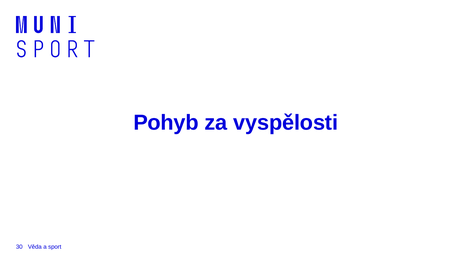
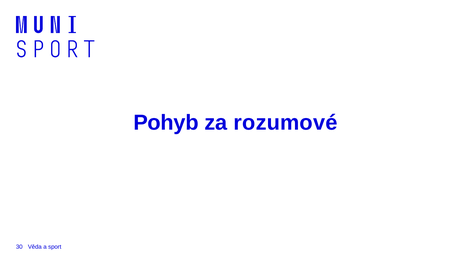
vyspělosti: vyspělosti -> rozumové
